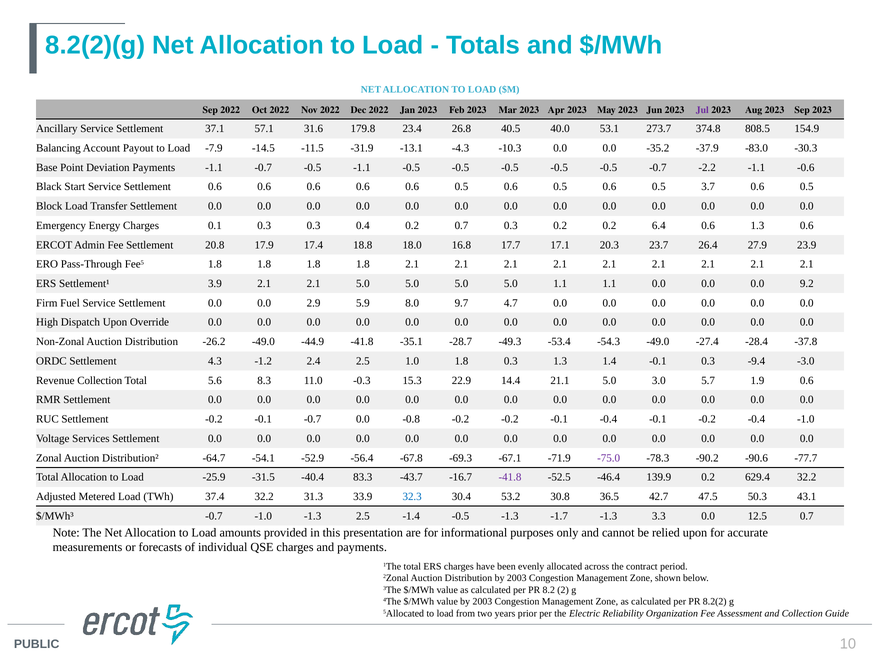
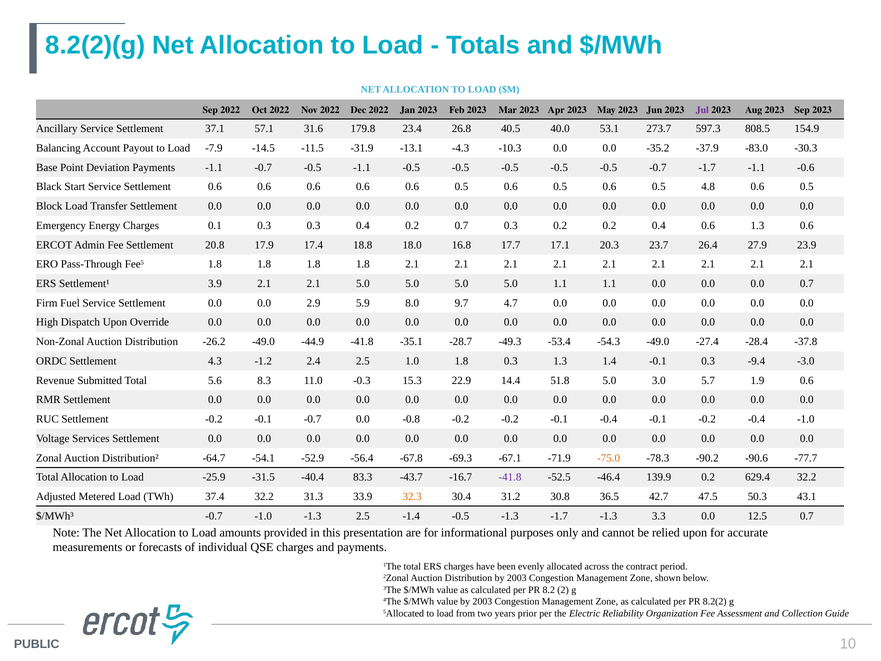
374.8: 374.8 -> 597.3
-0.7 -2.2: -2.2 -> -1.7
3.7: 3.7 -> 4.8
0.2 6.4: 6.4 -> 0.4
0.0 9.2: 9.2 -> 0.7
Revenue Collection: Collection -> Submitted
21.1: 21.1 -> 51.8
-75.0 colour: purple -> orange
32.3 colour: blue -> orange
53.2: 53.2 -> 31.2
